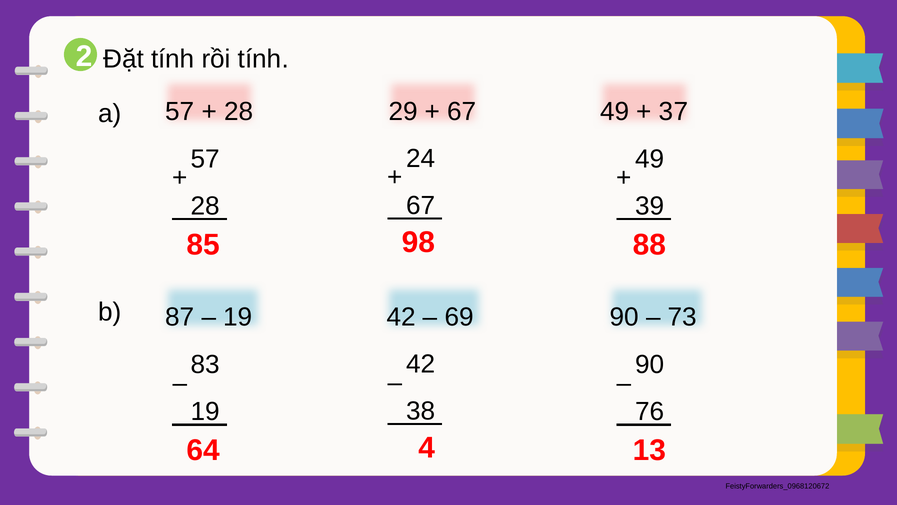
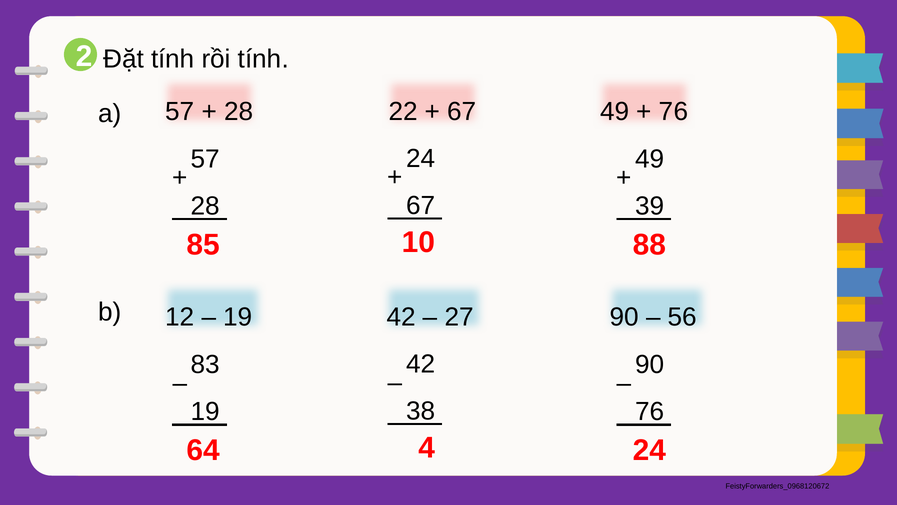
29: 29 -> 22
37 at (674, 111): 37 -> 76
98: 98 -> 10
87: 87 -> 12
69: 69 -> 27
73: 73 -> 56
4 13: 13 -> 24
